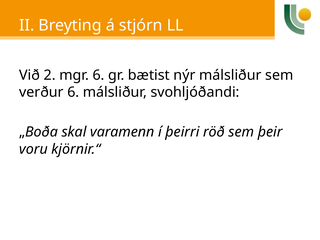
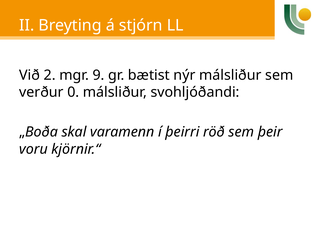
mgr 6: 6 -> 9
verður 6: 6 -> 0
